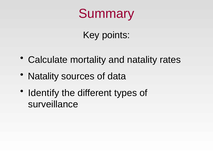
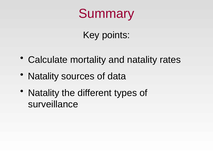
Identify at (44, 93): Identify -> Natality
